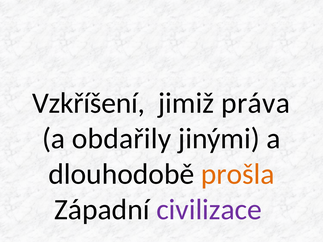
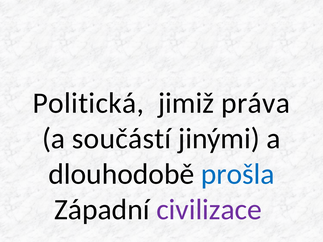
Vzkříšení: Vzkříšení -> Politická
obdařily: obdařily -> součástí
prošla colour: orange -> blue
